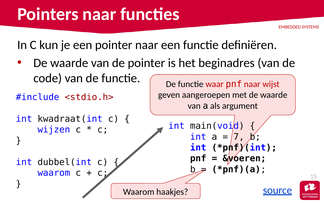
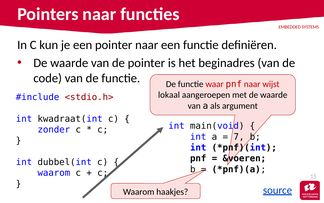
geven: geven -> lokaal
wijzen: wijzen -> zonder
